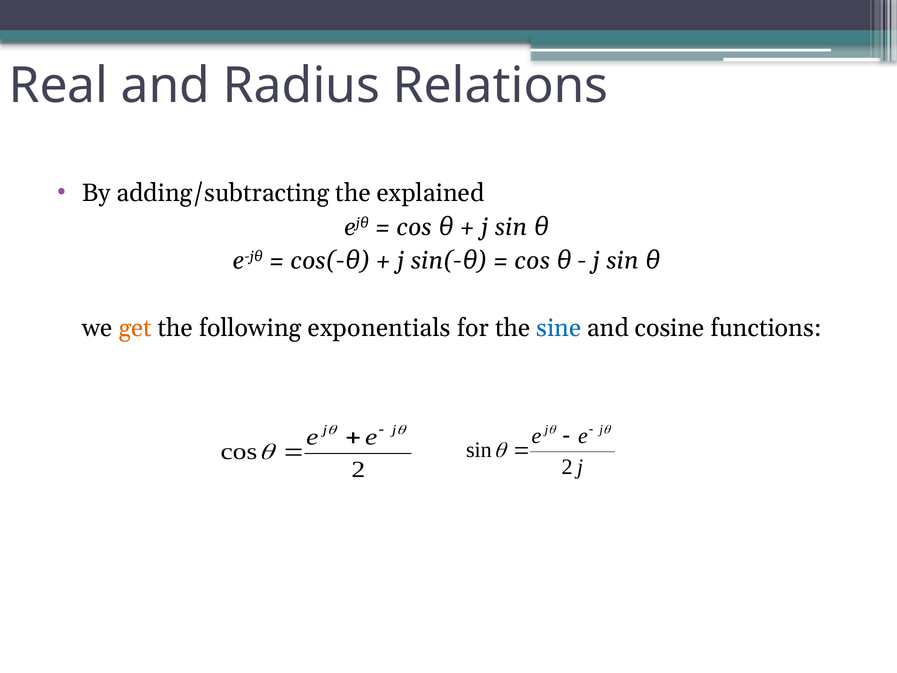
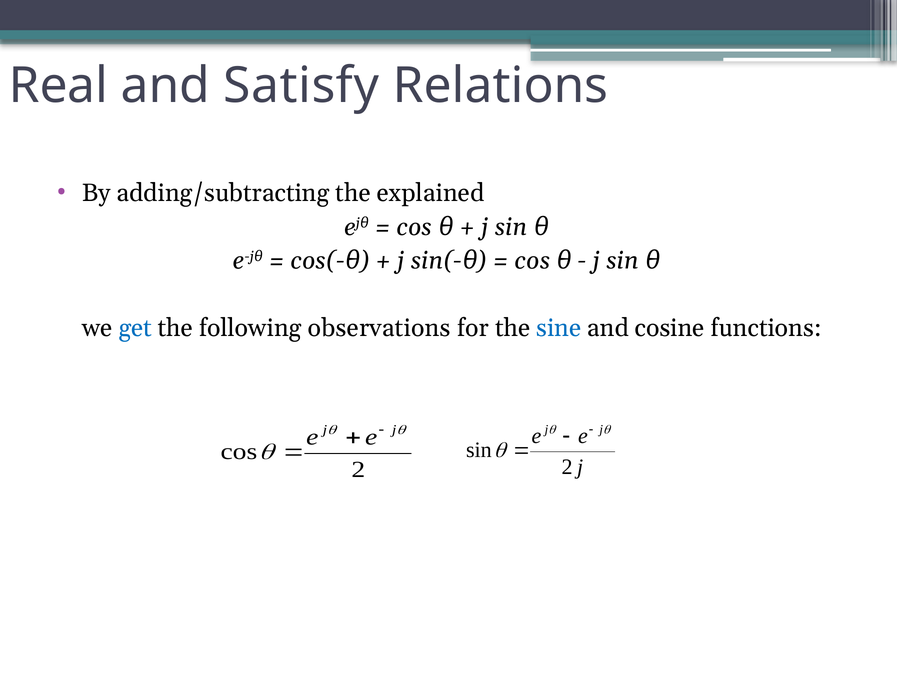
Radius: Radius -> Satisfy
get colour: orange -> blue
exponentials: exponentials -> observations
